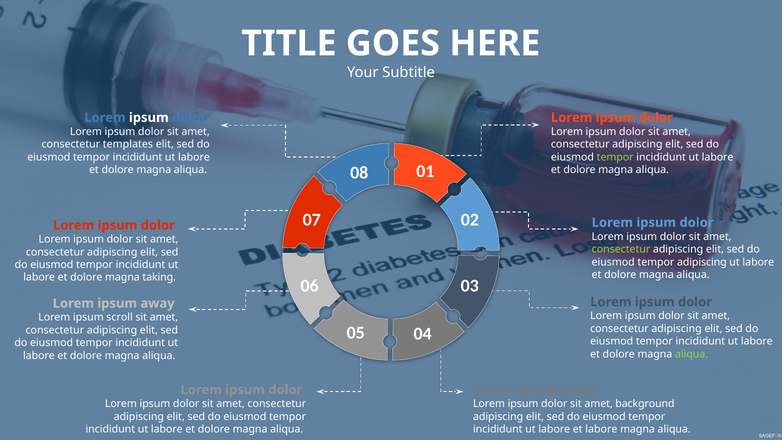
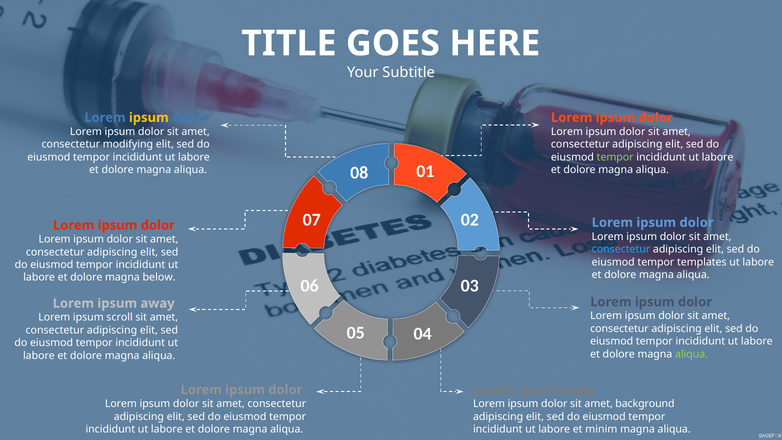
ipsum at (149, 118) colour: white -> yellow
templates: templates -> modifying
consectetur at (621, 249) colour: light green -> light blue
tempor adipiscing: adipiscing -> templates
taking: taking -> below
et labore: labore -> minim
